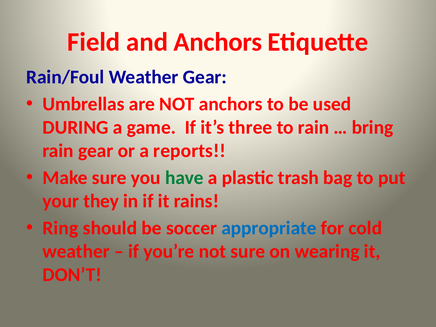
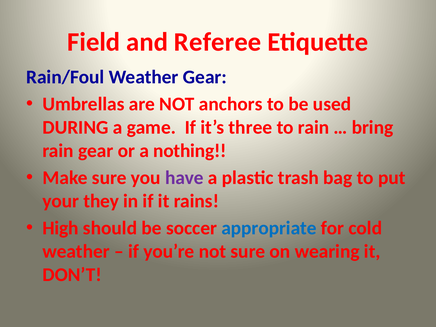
and Anchors: Anchors -> Referee
reports: reports -> nothing
have colour: green -> purple
Ring: Ring -> High
